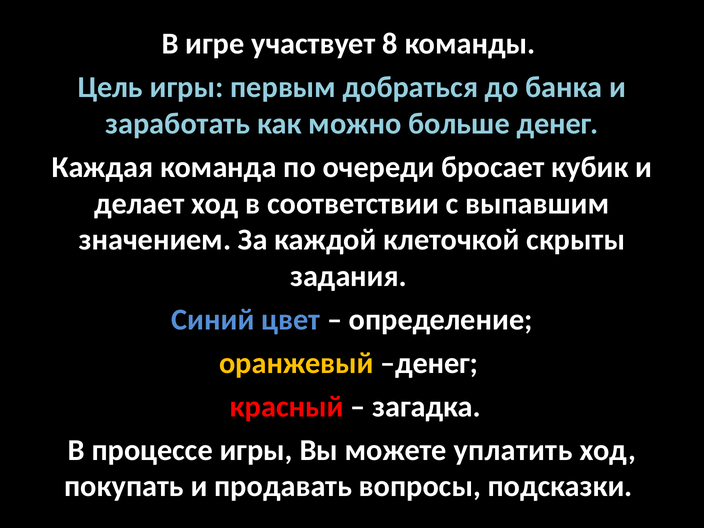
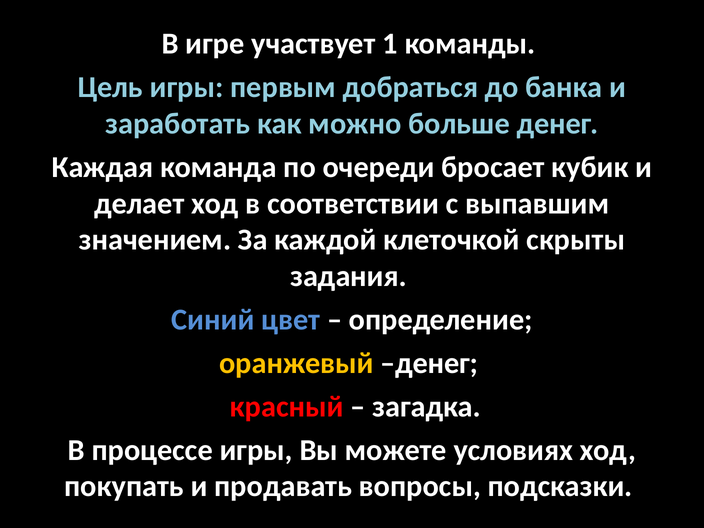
8: 8 -> 1
уплатить: уплатить -> условиях
